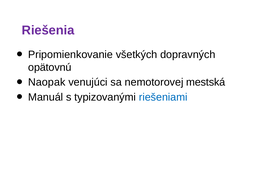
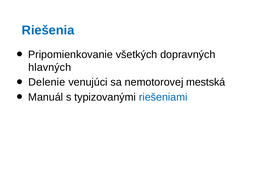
Riešenia colour: purple -> blue
opätovnú: opätovnú -> hlavných
Naopak: Naopak -> Delenie
